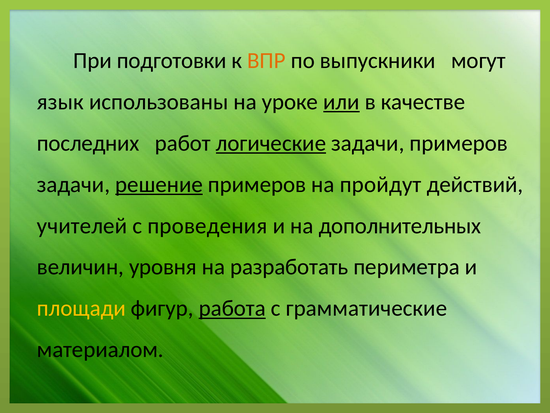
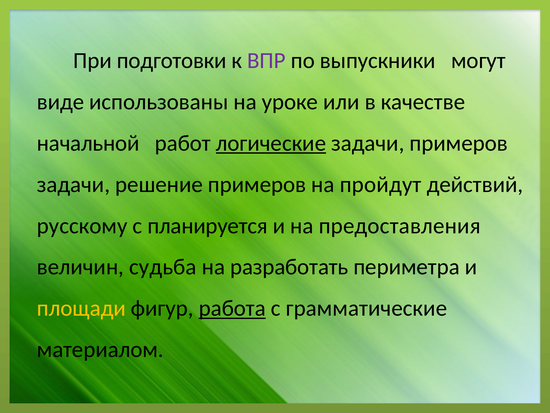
ВПР colour: orange -> purple
язык: язык -> виде
или underline: present -> none
последних: последних -> начальной
решение underline: present -> none
учителей: учителей -> русскому
проведения: проведения -> планируется
дополнительных: дополнительных -> предоставления
уровня: уровня -> судьба
